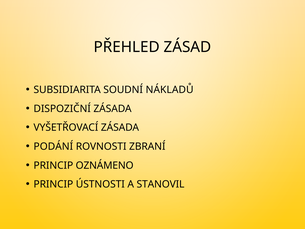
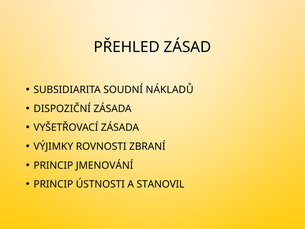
PODÁNÍ: PODÁNÍ -> VÝJIMKY
OZNÁMENO: OZNÁMENO -> JMENOVÁNÍ
